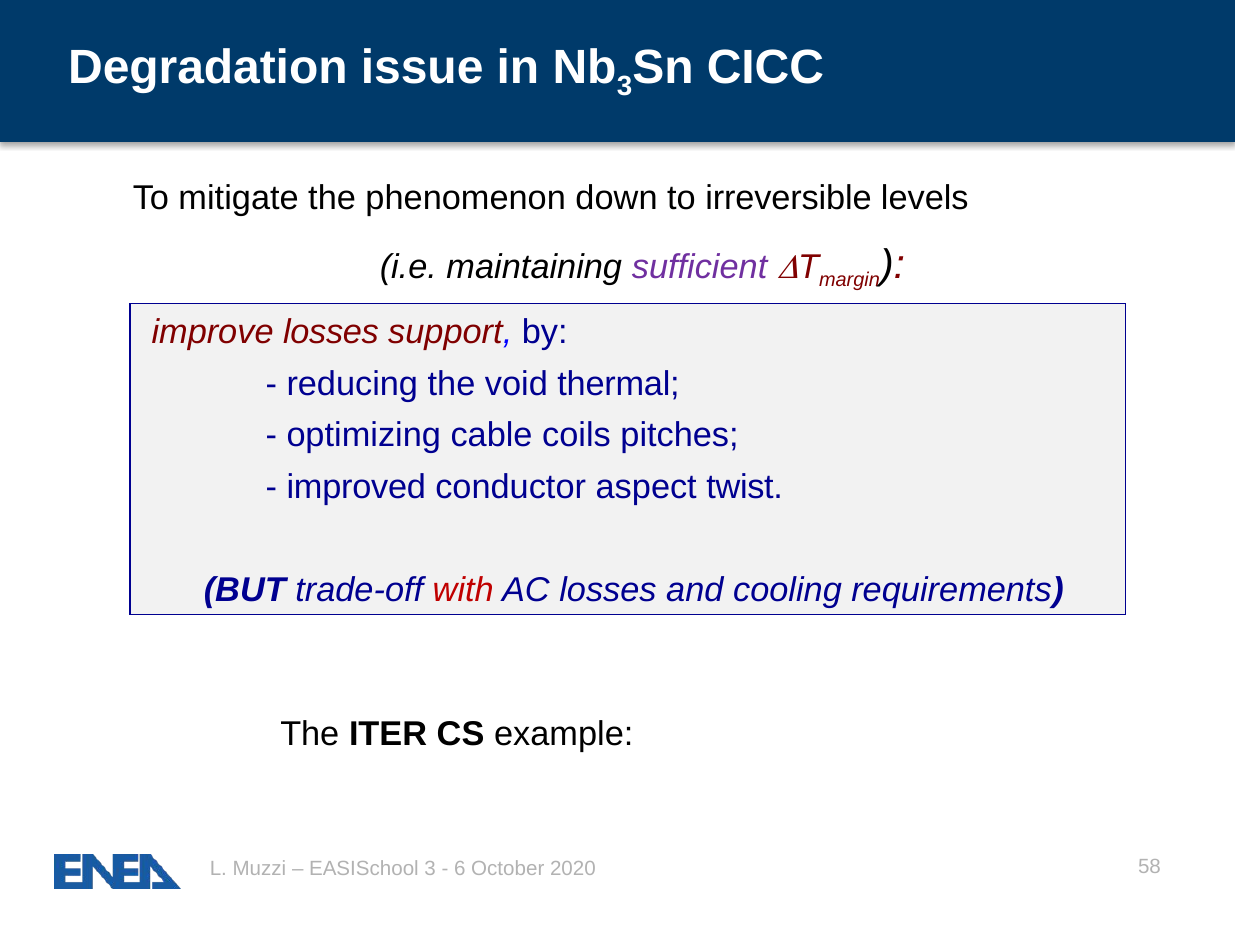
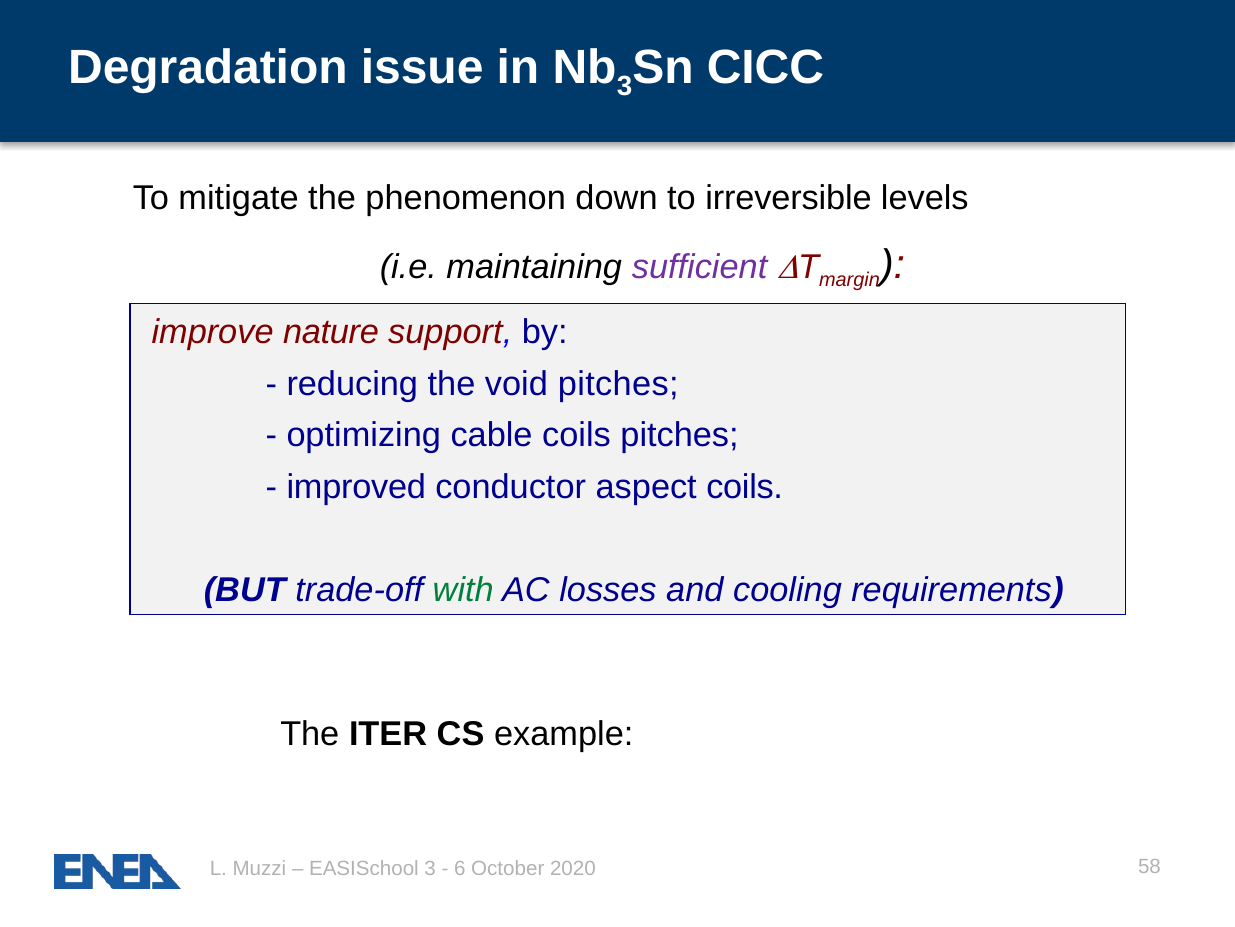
improve losses: losses -> nature
void thermal: thermal -> pitches
aspect twist: twist -> coils
with colour: red -> green
